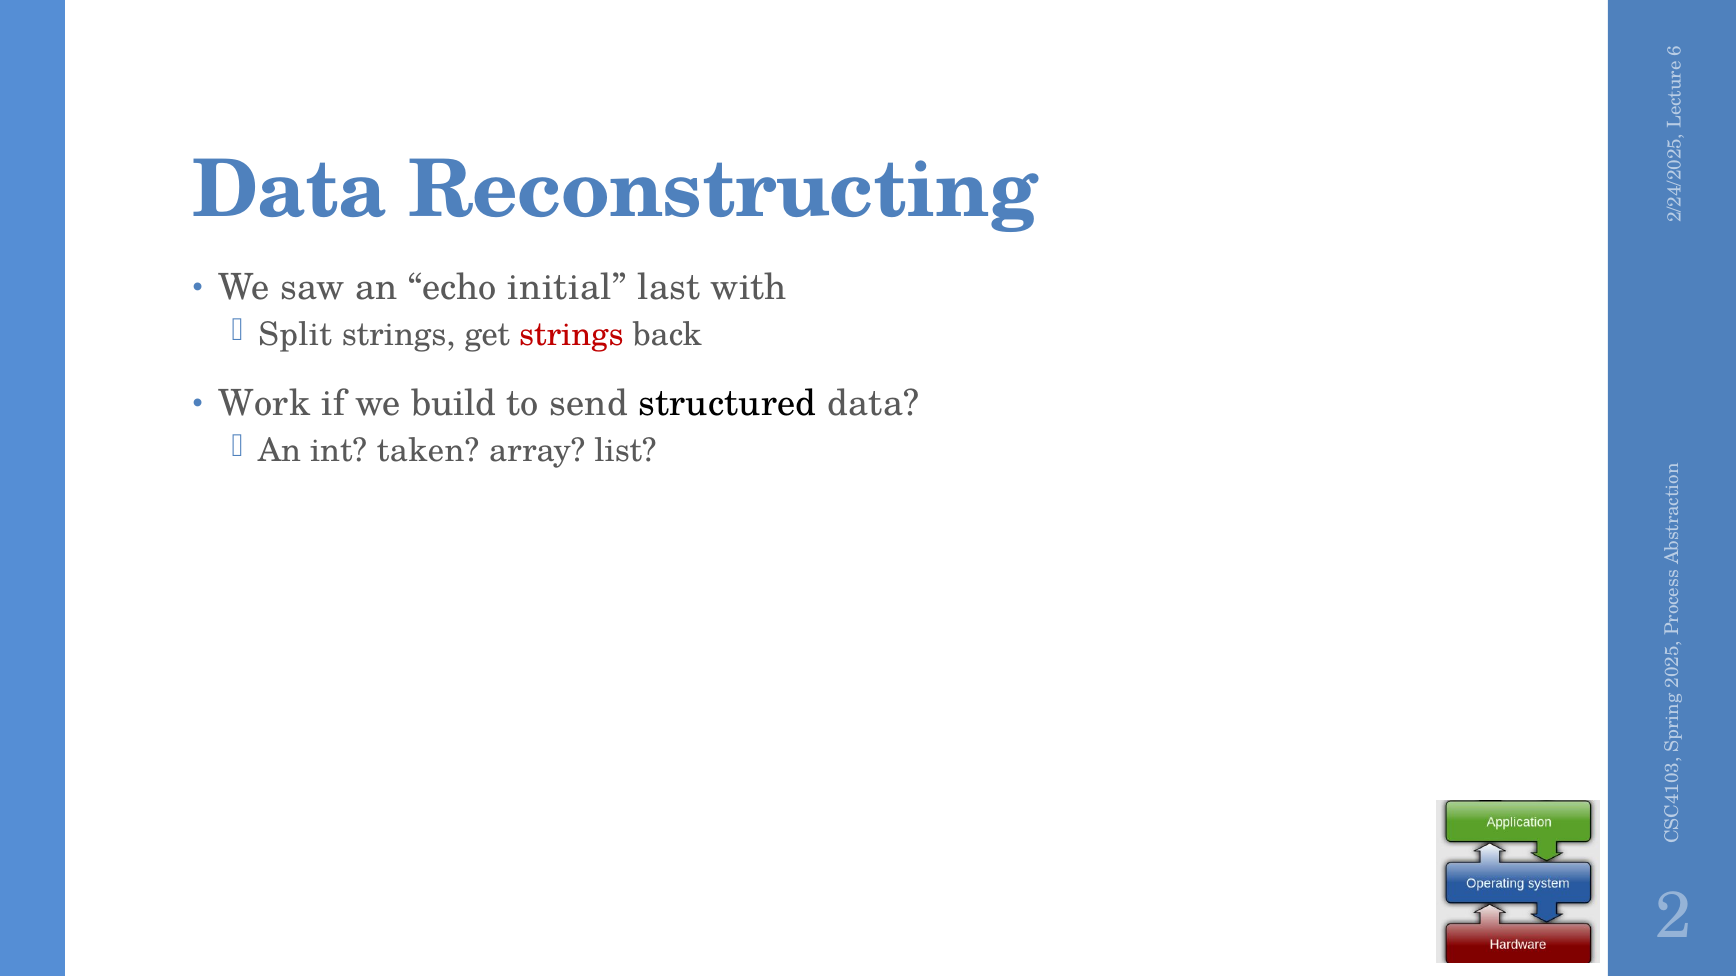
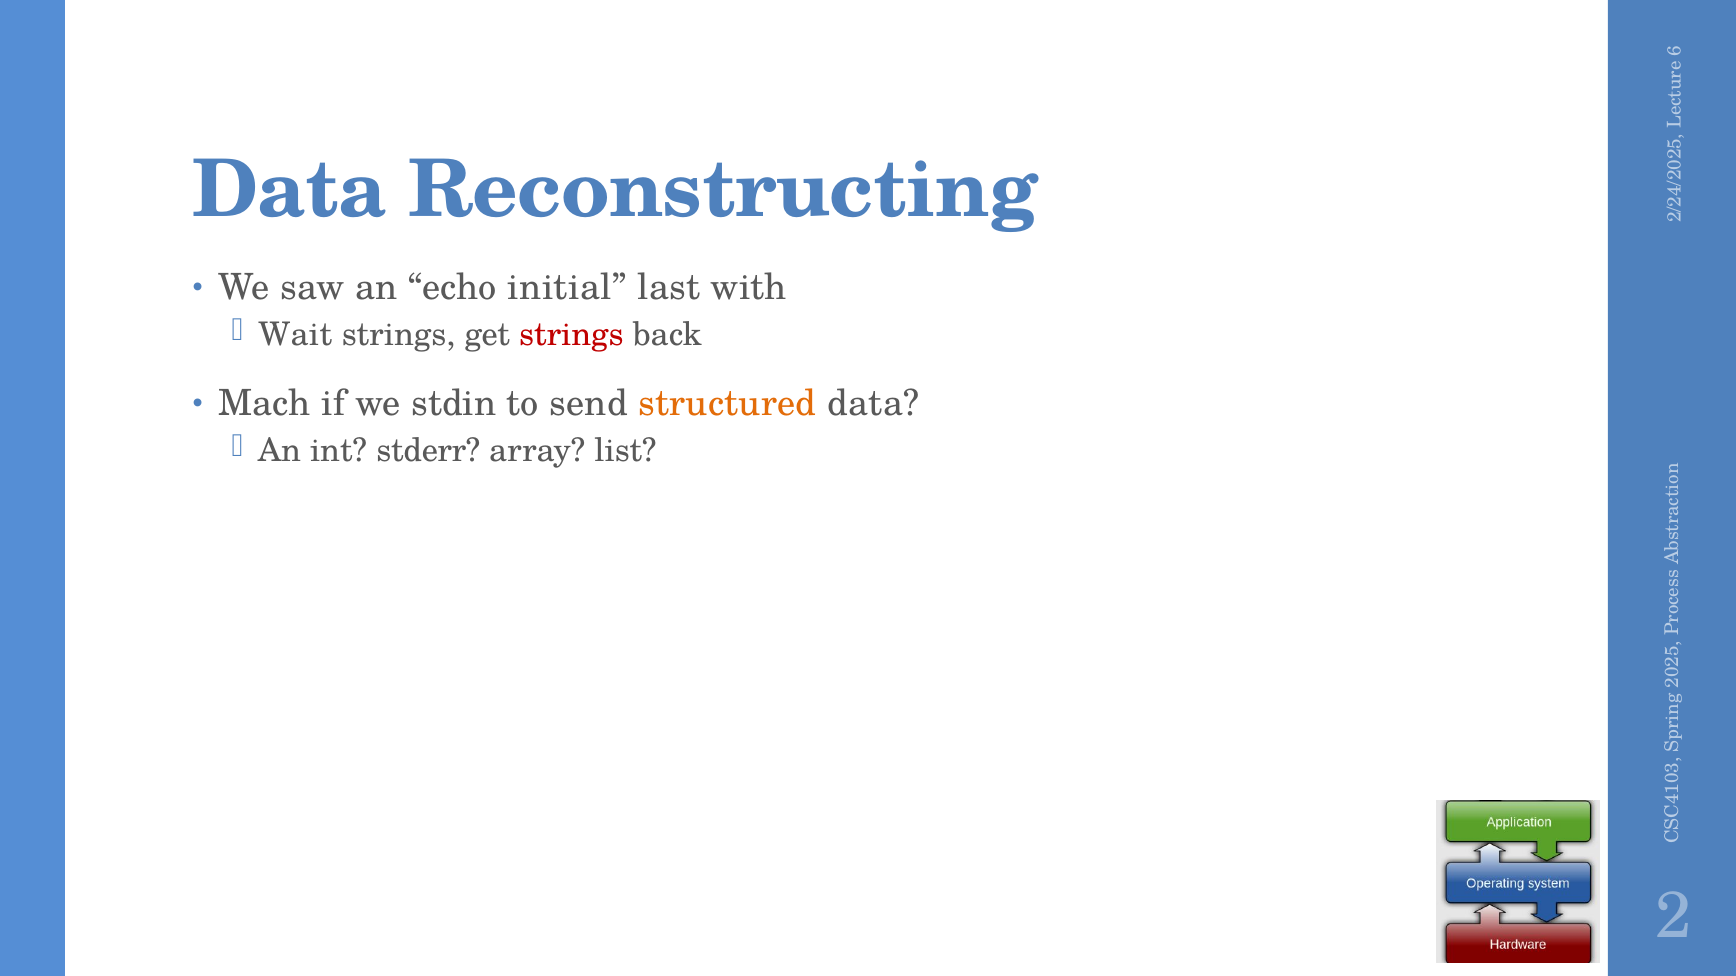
Split: Split -> Wait
Work: Work -> Mach
build: build -> stdin
structured colour: black -> orange
taken: taken -> stderr
